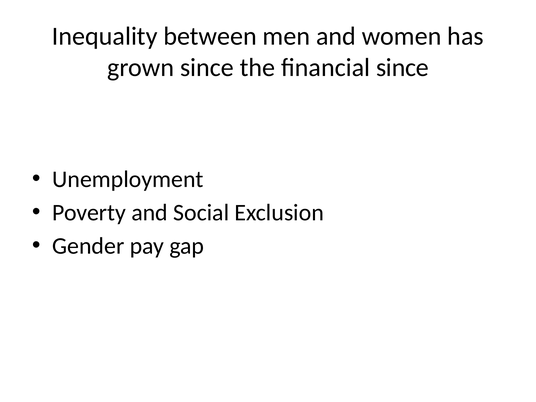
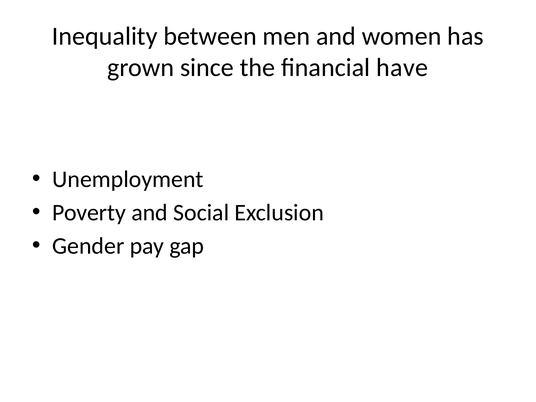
financial since: since -> have
